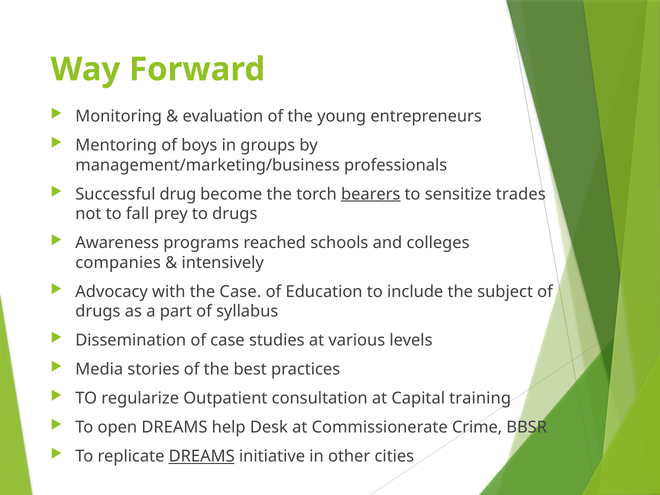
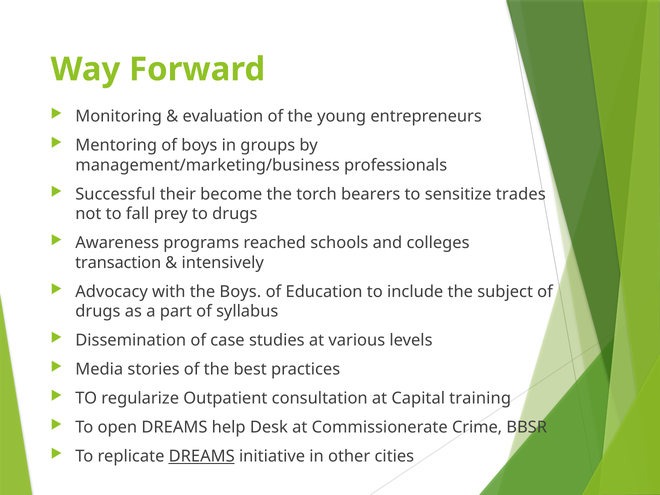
drug: drug -> their
bearers underline: present -> none
companies: companies -> transaction
the Case: Case -> Boys
